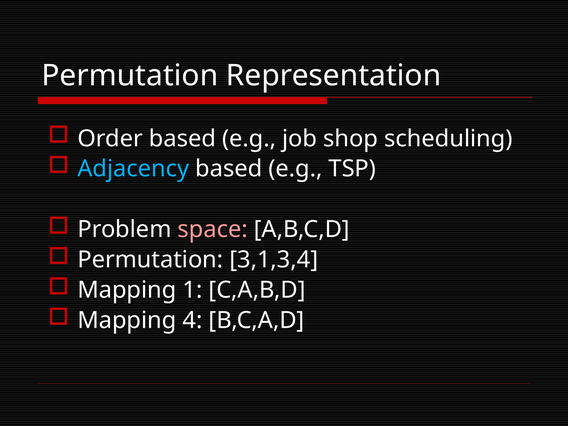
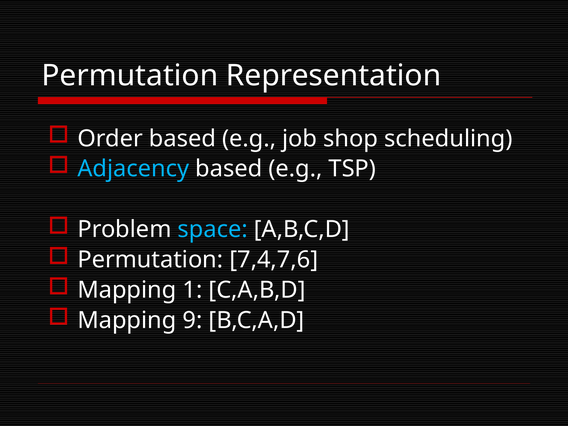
space colour: pink -> light blue
3,1,3,4: 3,1,3,4 -> 7,4,7,6
4: 4 -> 9
